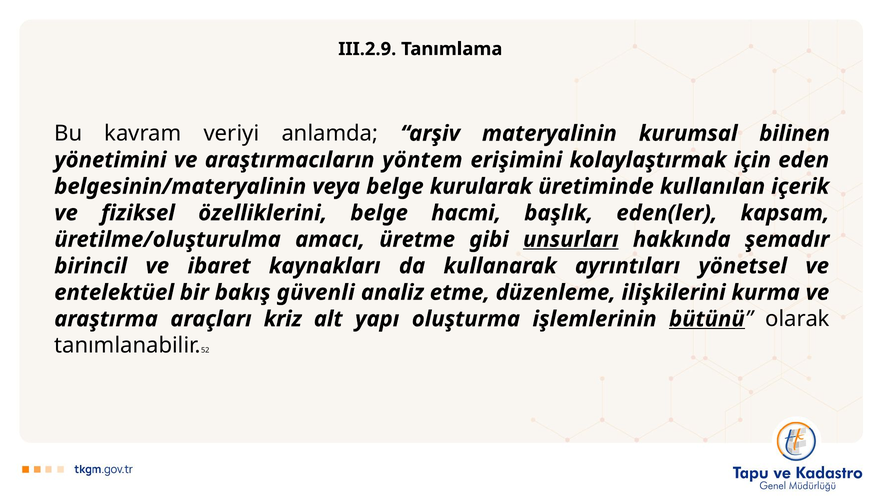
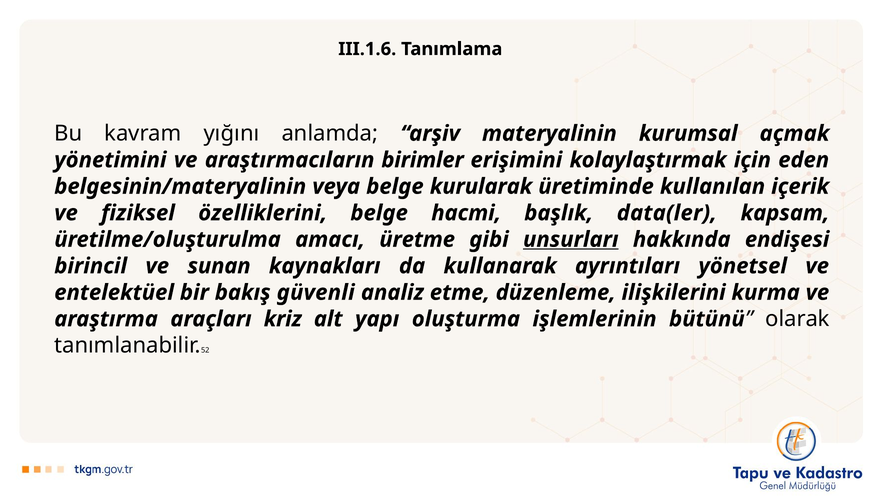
III.2.9: III.2.9 -> III.1.6
veriyi: veriyi -> yığını
bilinen: bilinen -> açmak
yöntem: yöntem -> birimler
eden(ler: eden(ler -> data(ler
şemadır: şemadır -> endişesi
ibaret: ibaret -> sunan
bütünü underline: present -> none
